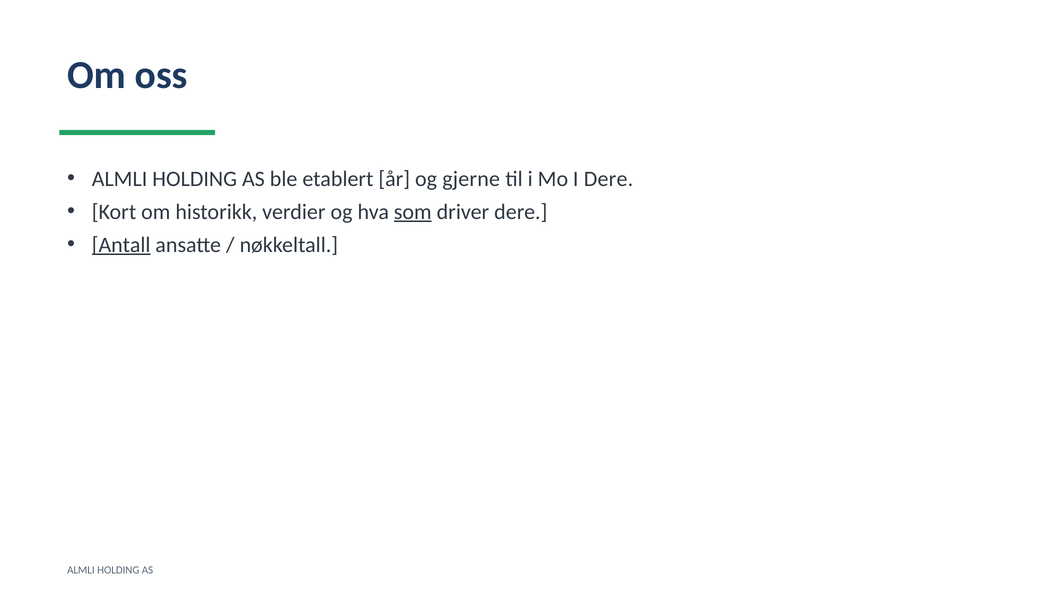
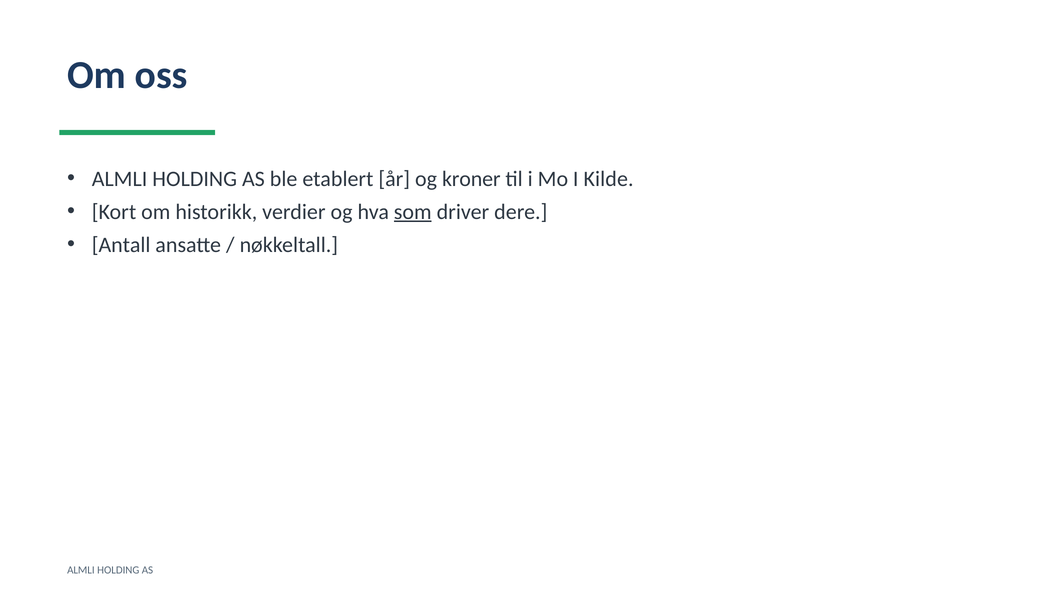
gjerne: gjerne -> kroner
I Dere: Dere -> Kilde
Antall underline: present -> none
